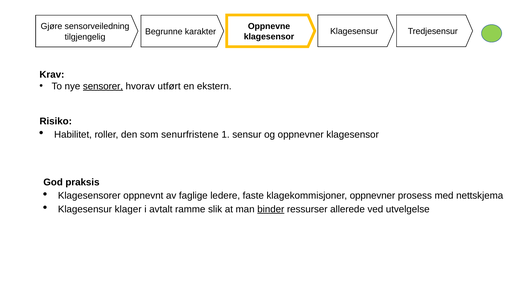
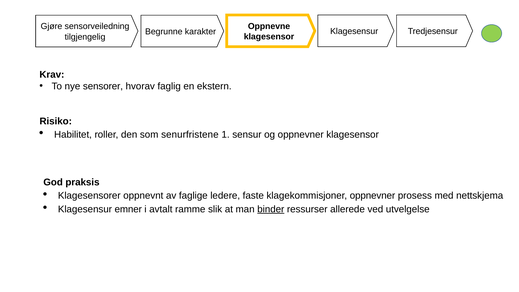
sensorer underline: present -> none
utført: utført -> faglig
klager: klager -> emner
